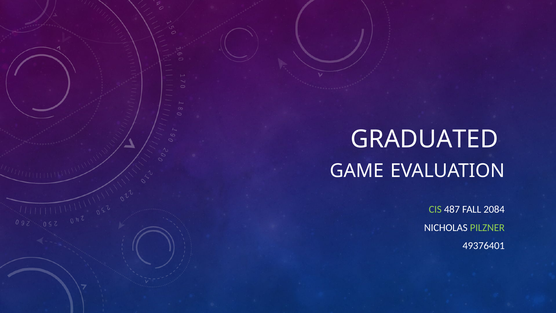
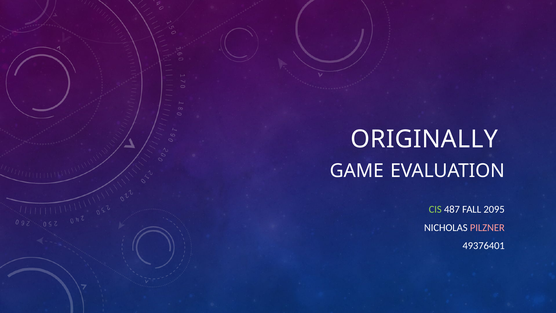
GRADUATED: GRADUATED -> ORIGINALLY
2084: 2084 -> 2095
PILZNER colour: light green -> pink
